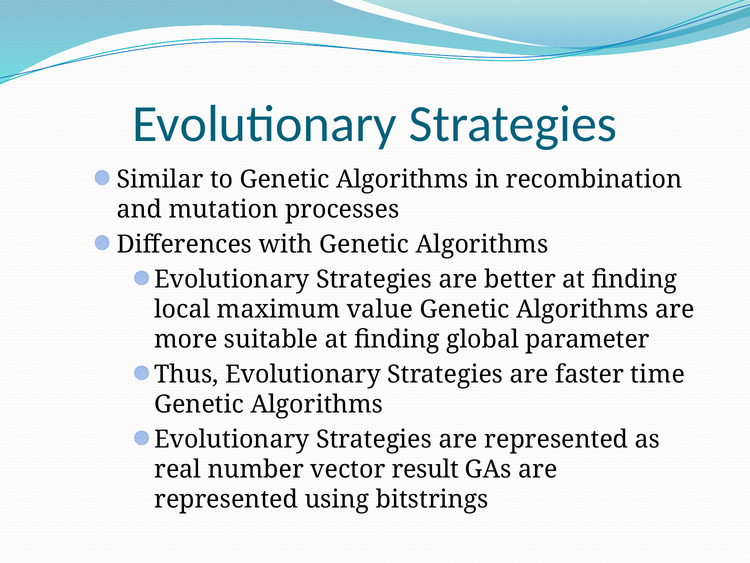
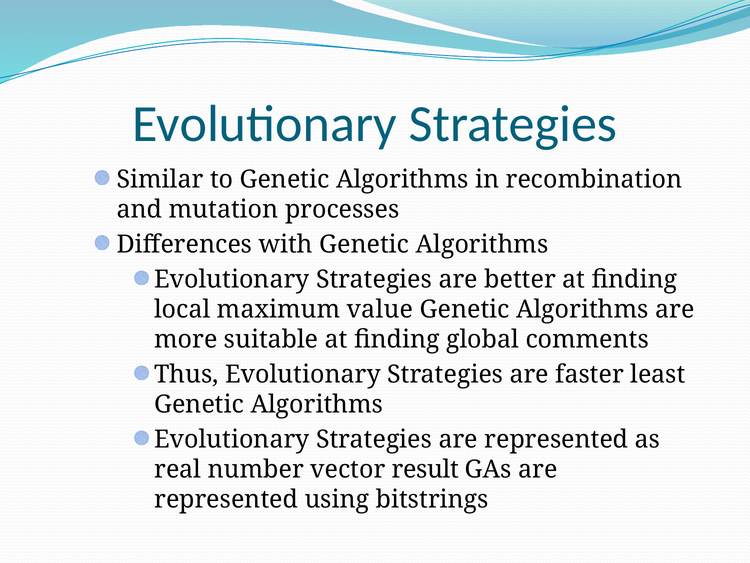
parameter: parameter -> comments
time: time -> least
